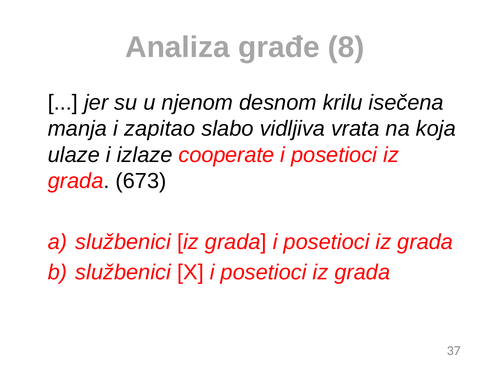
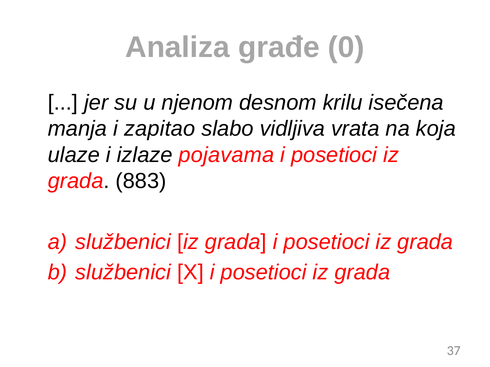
8: 8 -> 0
cooperate: cooperate -> pojavama
673: 673 -> 883
